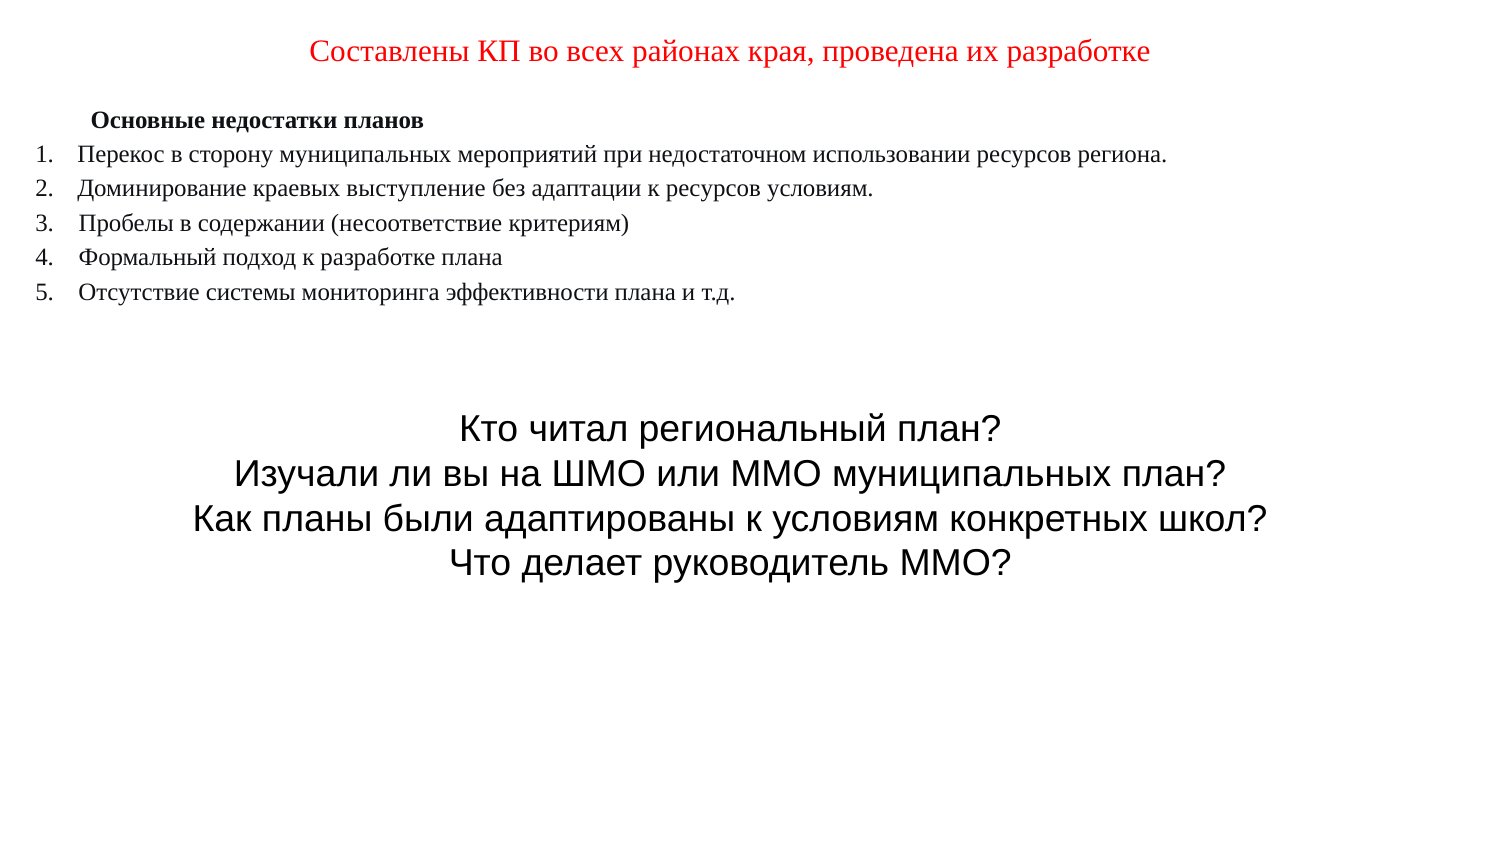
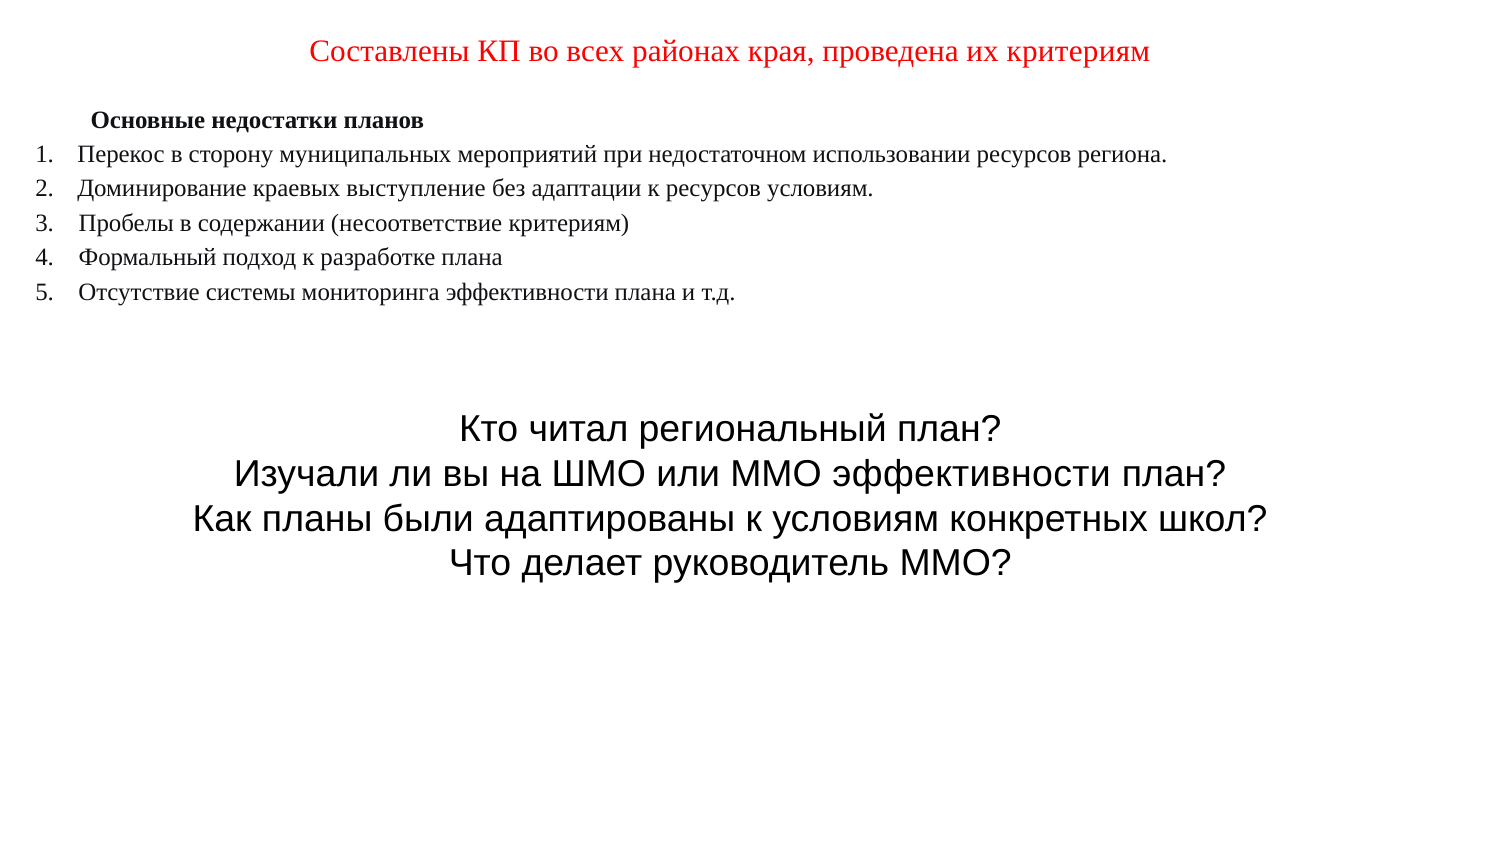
их разработке: разработке -> критериям
ММО муниципальных: муниципальных -> эффективности
